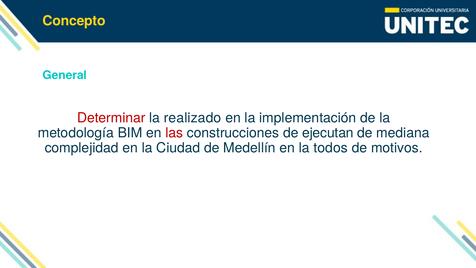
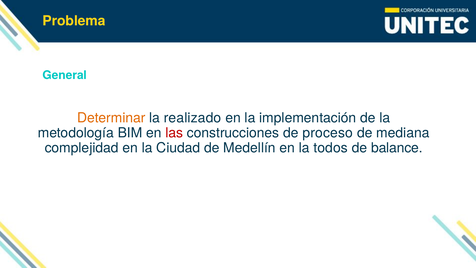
Concepto: Concepto -> Problema
Determinar colour: red -> orange
ejecutan: ejecutan -> proceso
motivos: motivos -> balance
